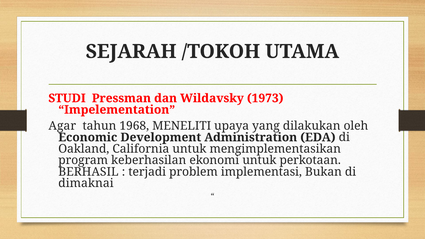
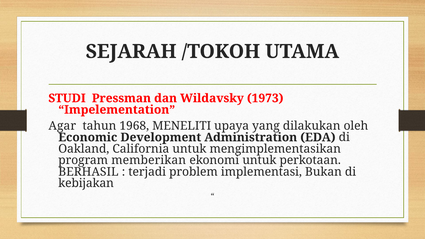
keberhasilan: keberhasilan -> memberikan
dimaknai: dimaknai -> kebijakan
